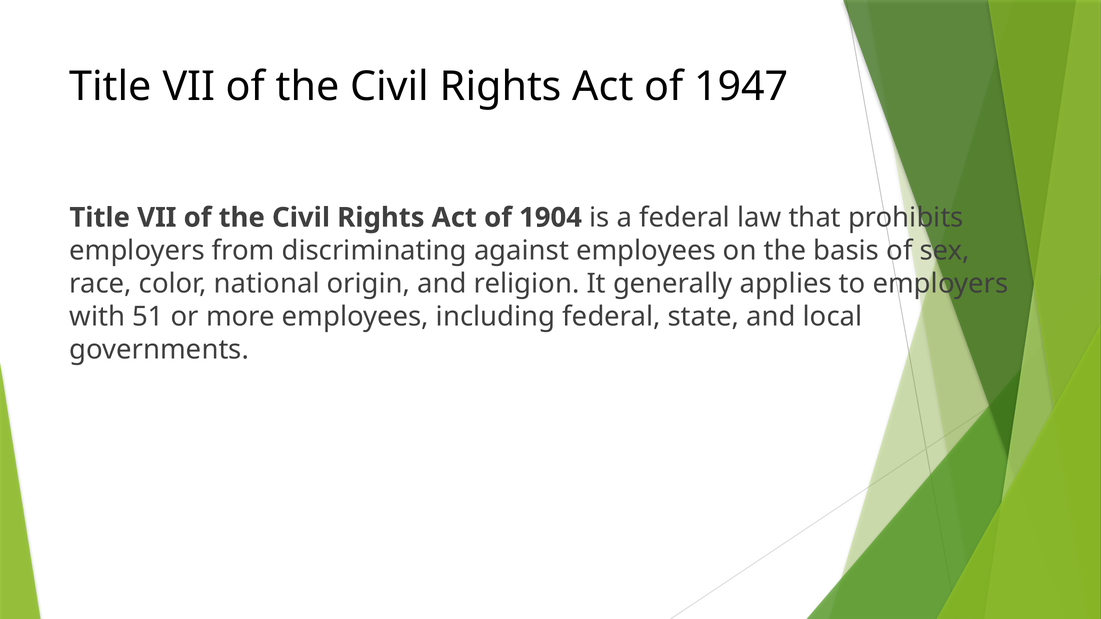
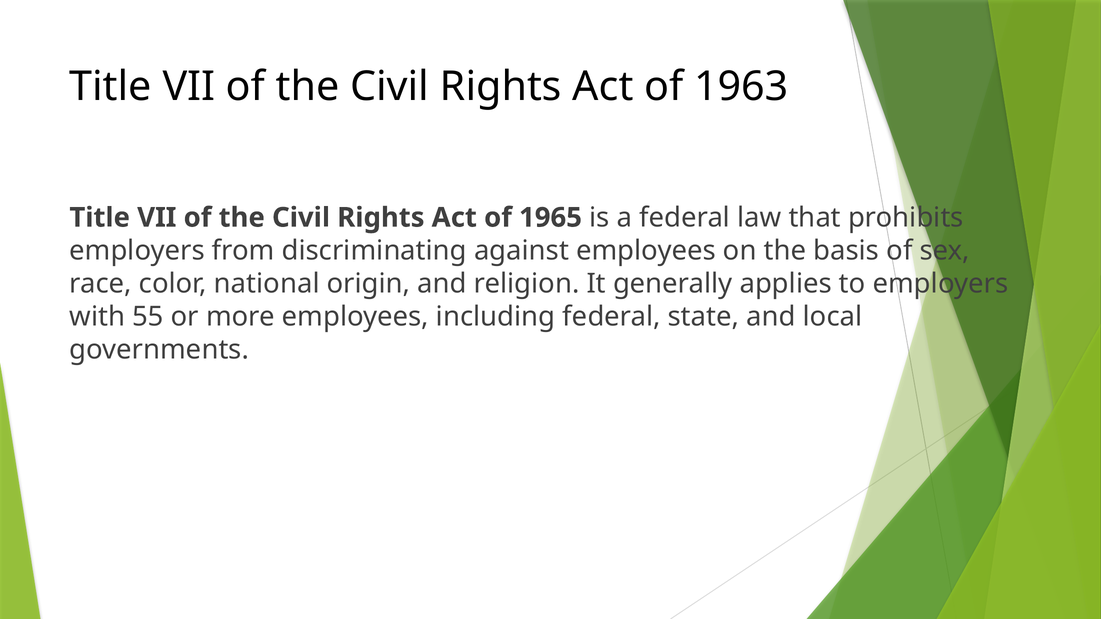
1947: 1947 -> 1963
1904: 1904 -> 1965
51: 51 -> 55
